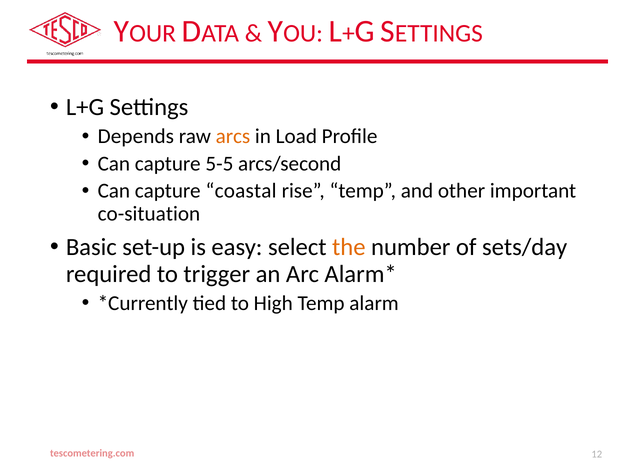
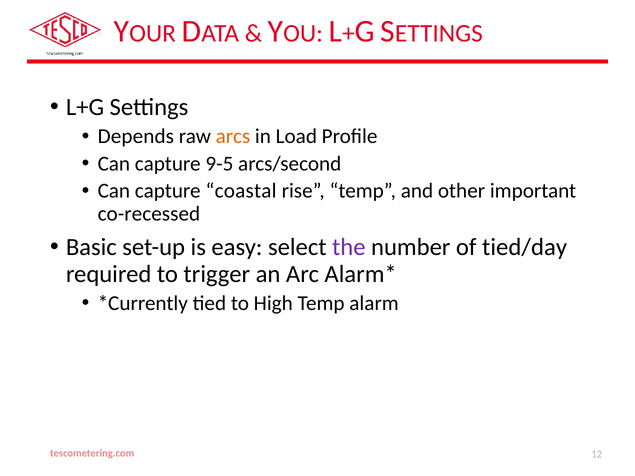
5-5: 5-5 -> 9-5
co-situation: co-situation -> co-recessed
the colour: orange -> purple
sets/day: sets/day -> tied/day
